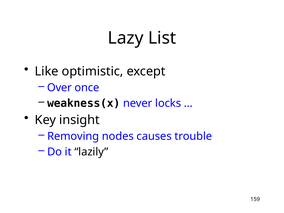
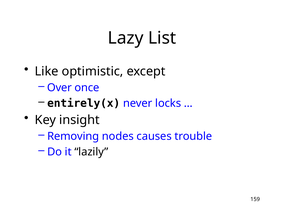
weakness(x: weakness(x -> entirely(x
